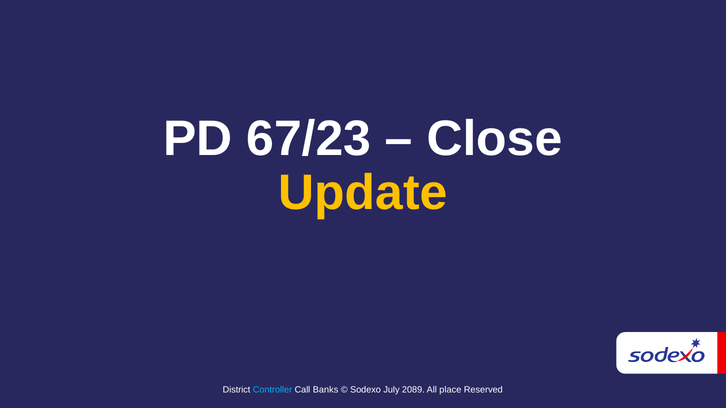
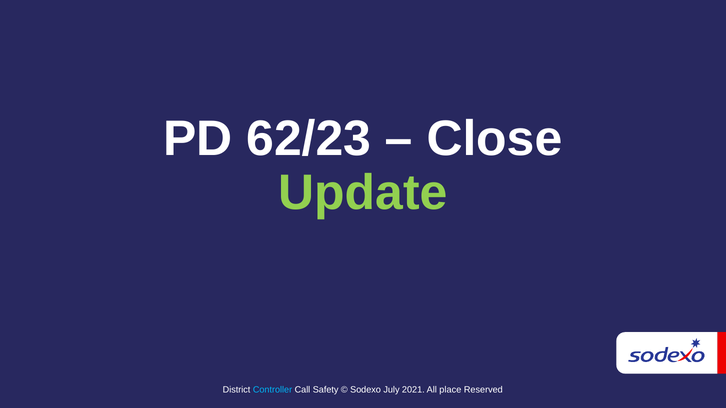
67/23: 67/23 -> 62/23
Update colour: yellow -> light green
Banks: Banks -> Safety
2089: 2089 -> 2021
